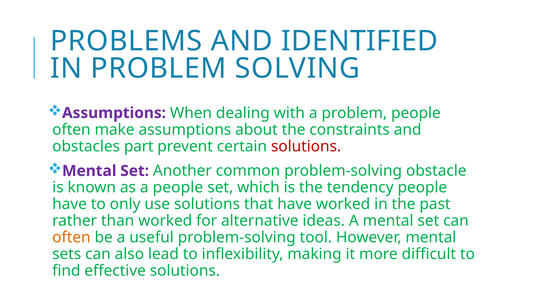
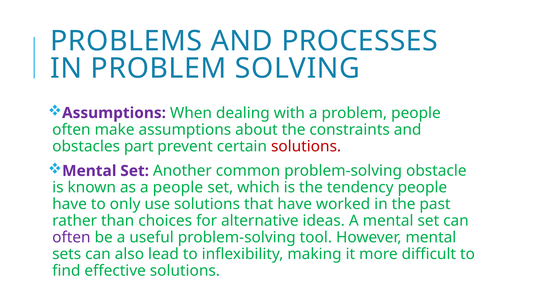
IDENTIFIED: IDENTIFIED -> PROCESSES
than worked: worked -> choices
often at (71, 238) colour: orange -> purple
